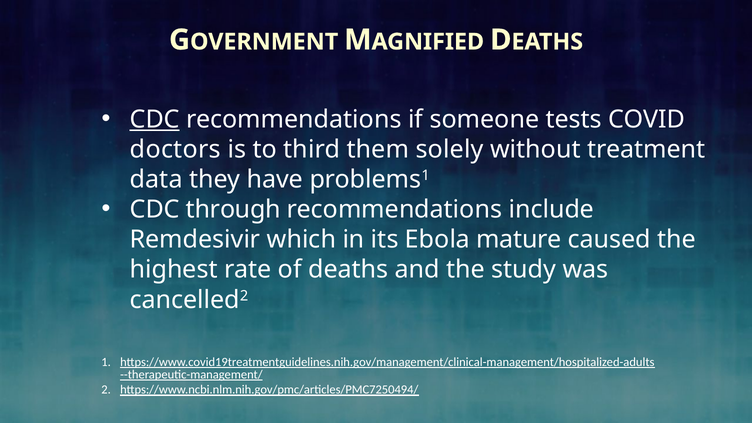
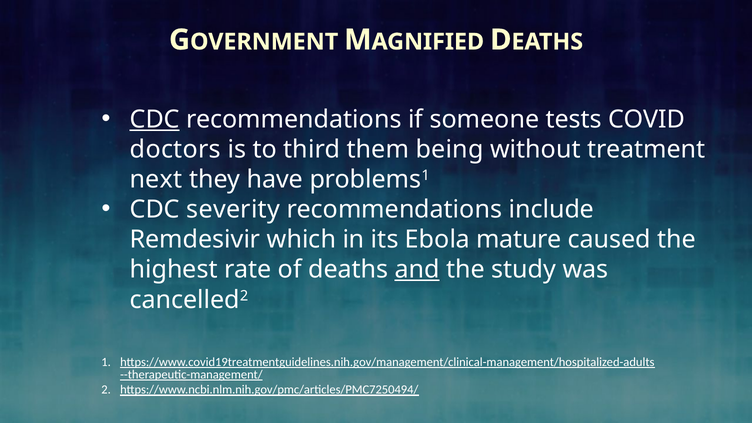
solely: solely -> being
data: data -> next
through: through -> severity
and underline: none -> present
